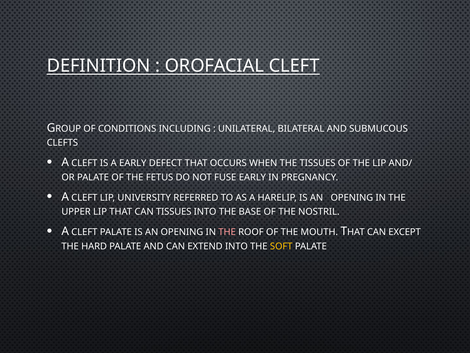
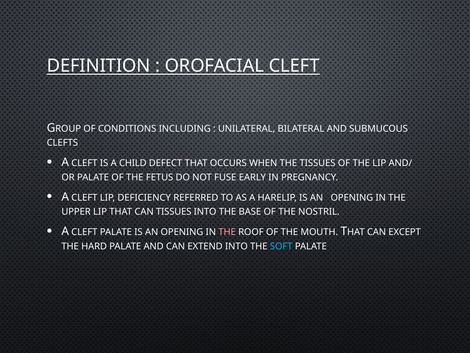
A EARLY: EARLY -> CHILD
UNIVERSITY: UNIVERSITY -> DEFICIENCY
SOFT colour: yellow -> light blue
